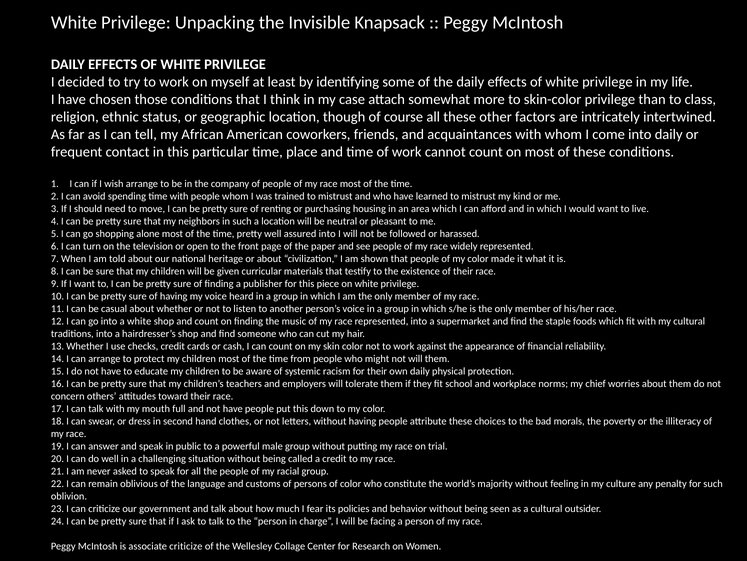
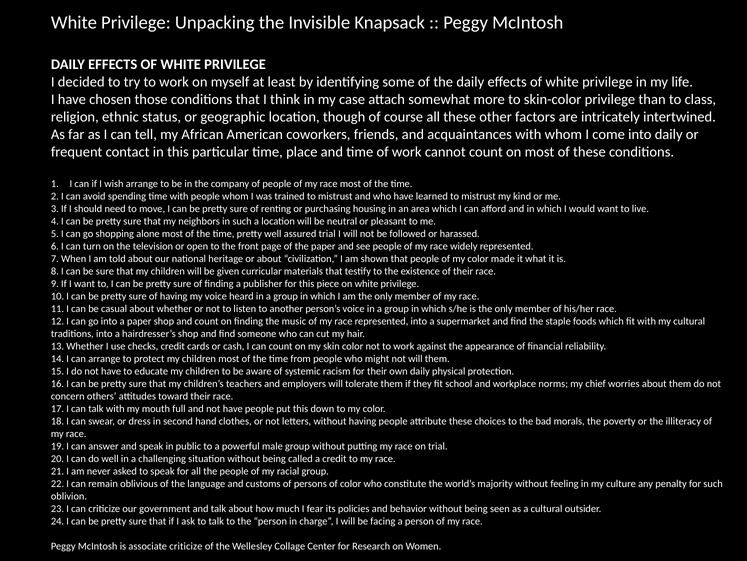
assured into: into -> trial
a white: white -> paper
